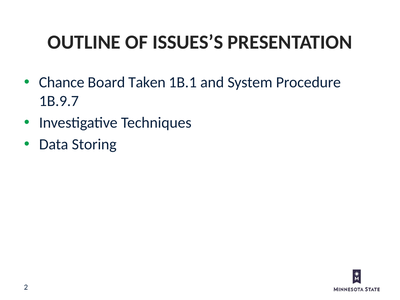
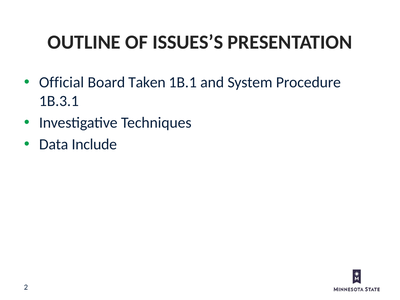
Chance: Chance -> Official
1B.9.7: 1B.9.7 -> 1B.3.1
Storing: Storing -> Include
